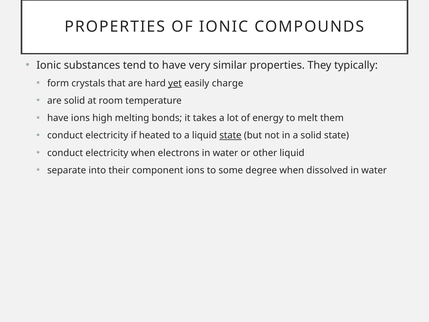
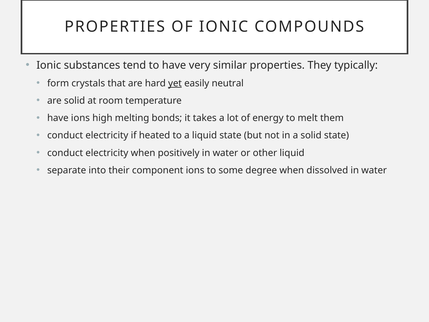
charge: charge -> neutral
state at (230, 135) underline: present -> none
electrons: electrons -> positively
